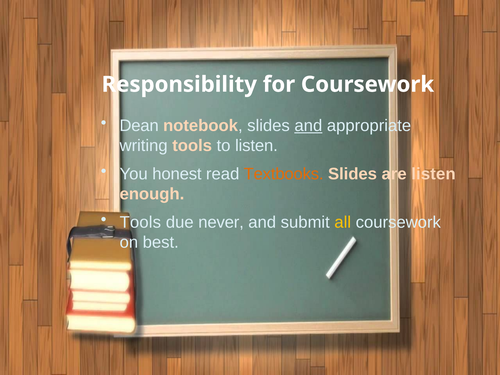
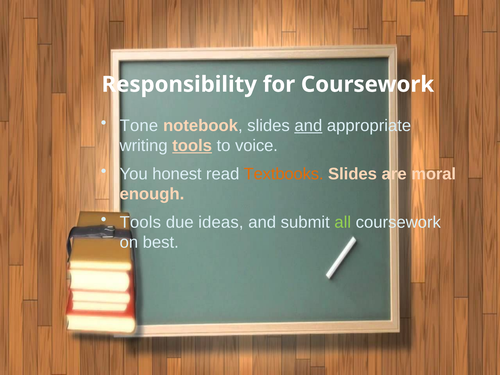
Dean: Dean -> Tone
tools at (192, 146) underline: none -> present
to listen: listen -> voice
are listen: listen -> moral
never: never -> ideas
all colour: yellow -> light green
